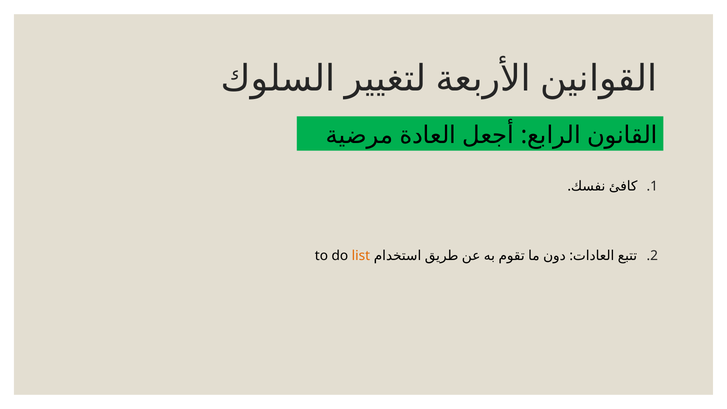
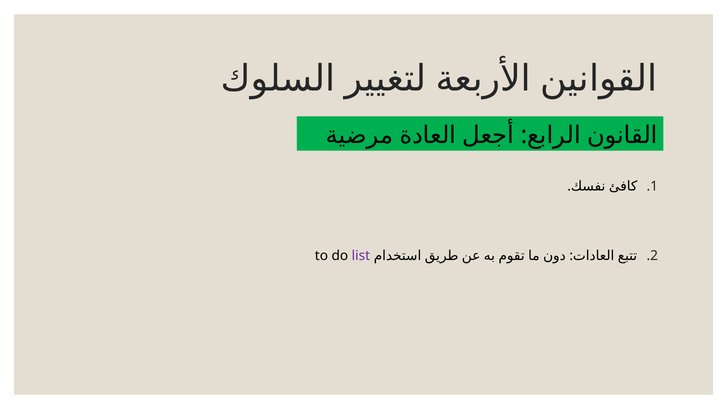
list colour: orange -> purple
